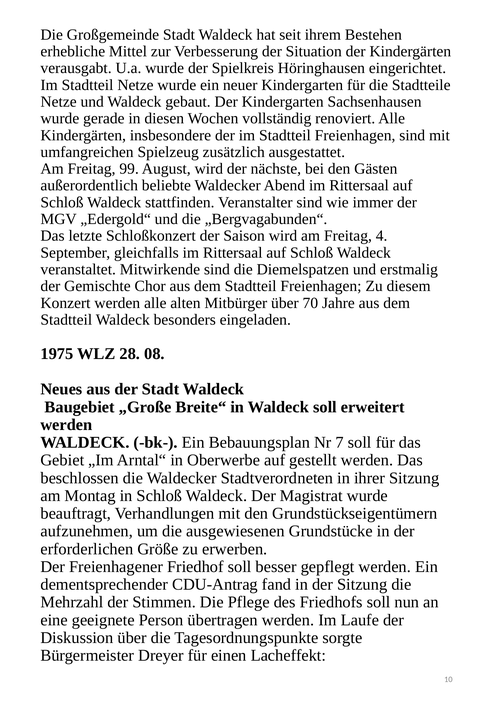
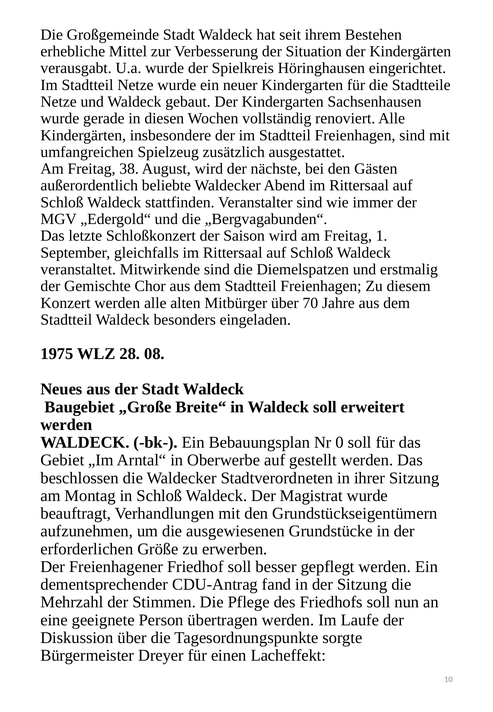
99: 99 -> 38
4: 4 -> 1
7: 7 -> 0
